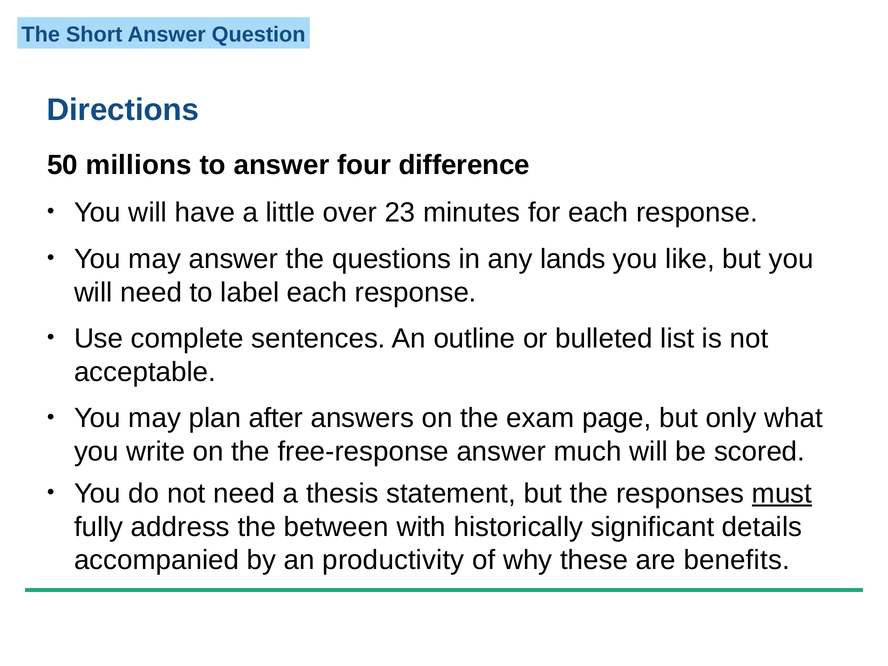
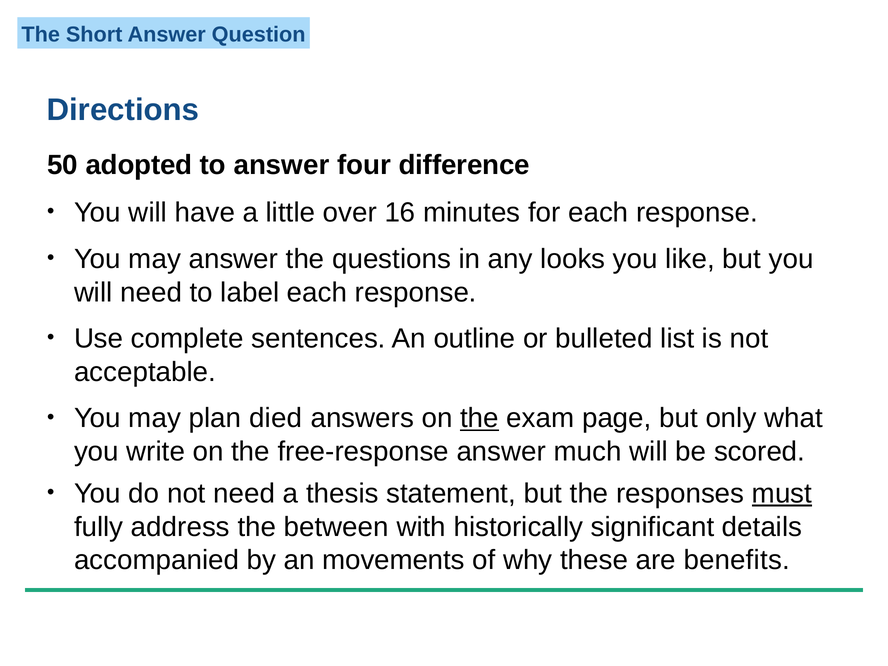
millions: millions -> adopted
23: 23 -> 16
lands: lands -> looks
after: after -> died
the at (479, 418) underline: none -> present
productivity: productivity -> movements
